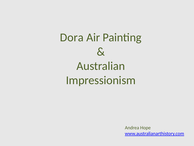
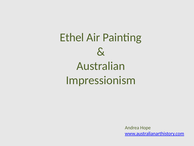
Dora: Dora -> Ethel
